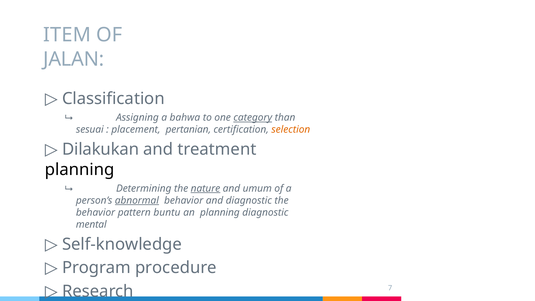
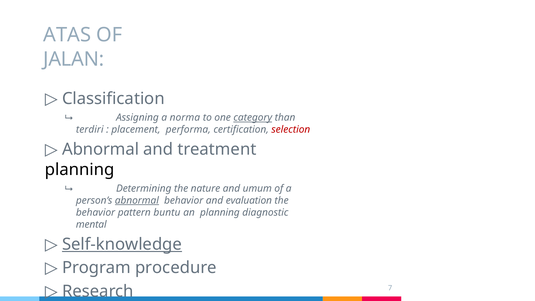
ITEM: ITEM -> ATAS
bahwa: bahwa -> norma
sesuai: sesuai -> terdiri
pertanian: pertanian -> performa
selection colour: orange -> red
Dilakukan at (101, 149): Dilakukan -> Abnormal
nature underline: present -> none
and diagnostic: diagnostic -> evaluation
Self-knowledge underline: none -> present
